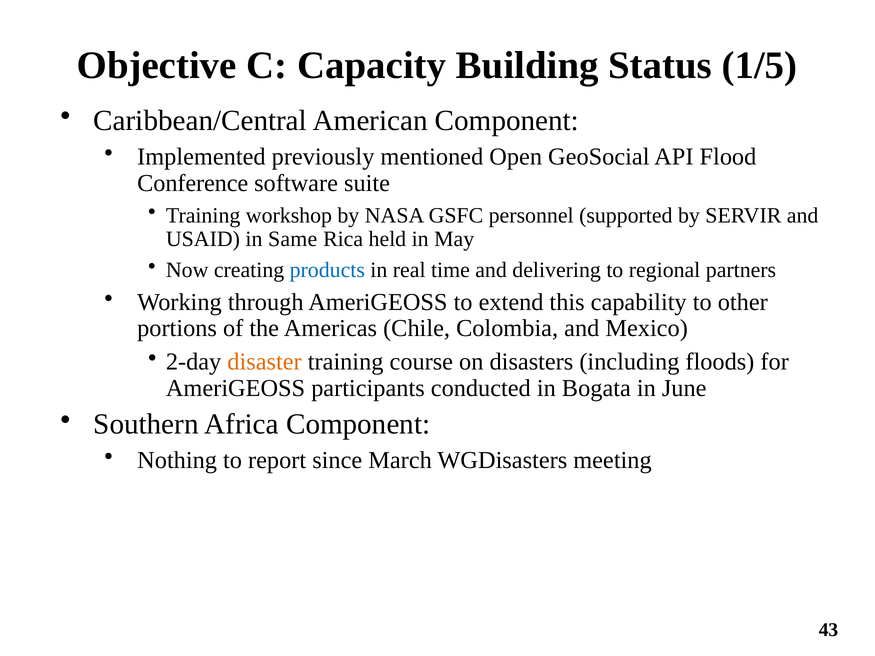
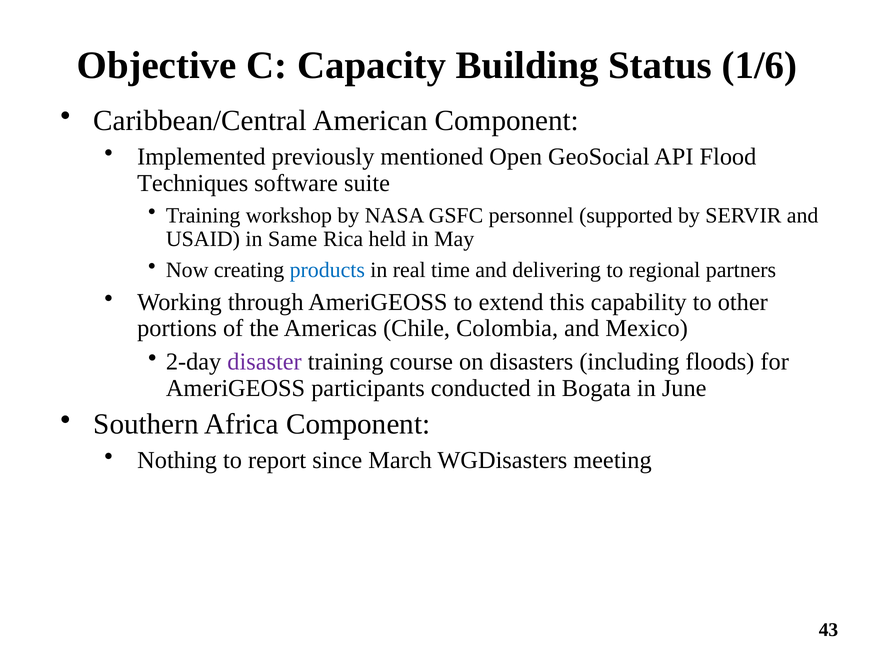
1/5: 1/5 -> 1/6
Conference: Conference -> Techniques
disaster colour: orange -> purple
